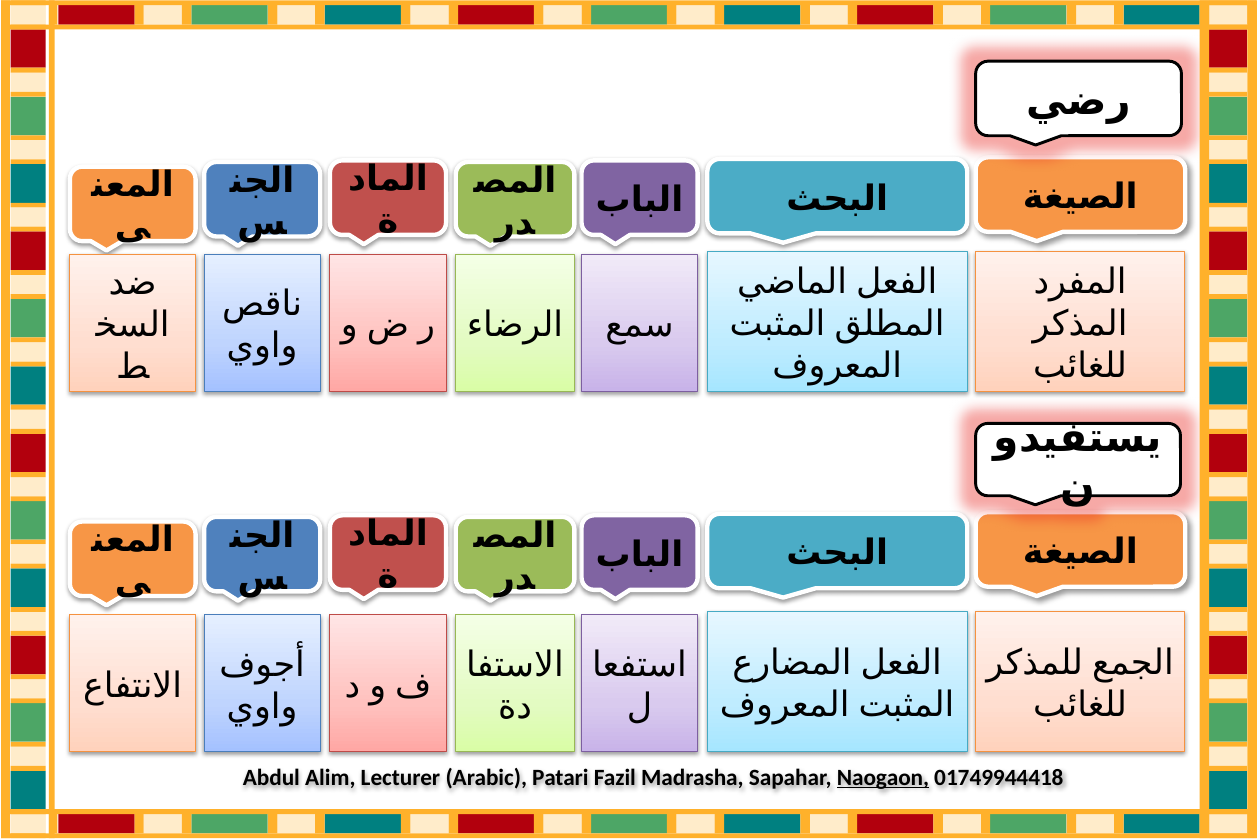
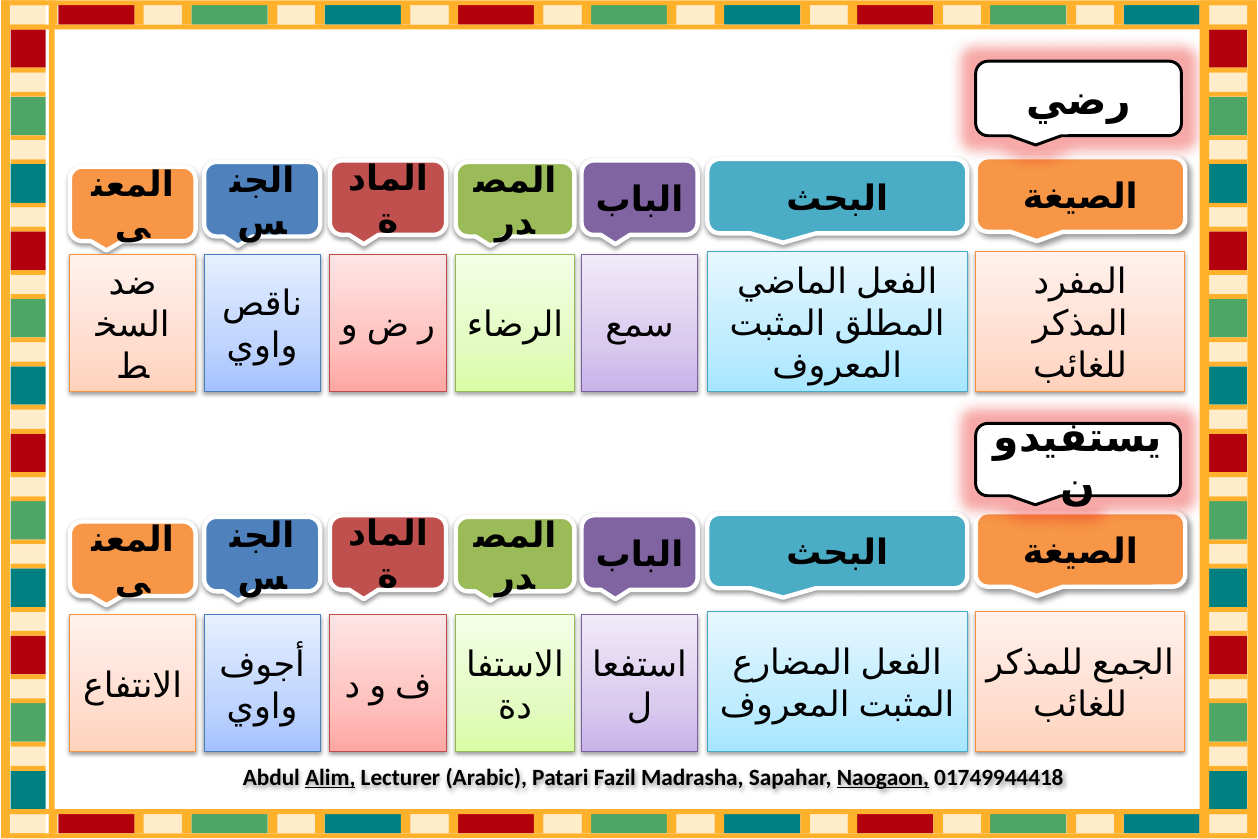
Alim underline: none -> present
